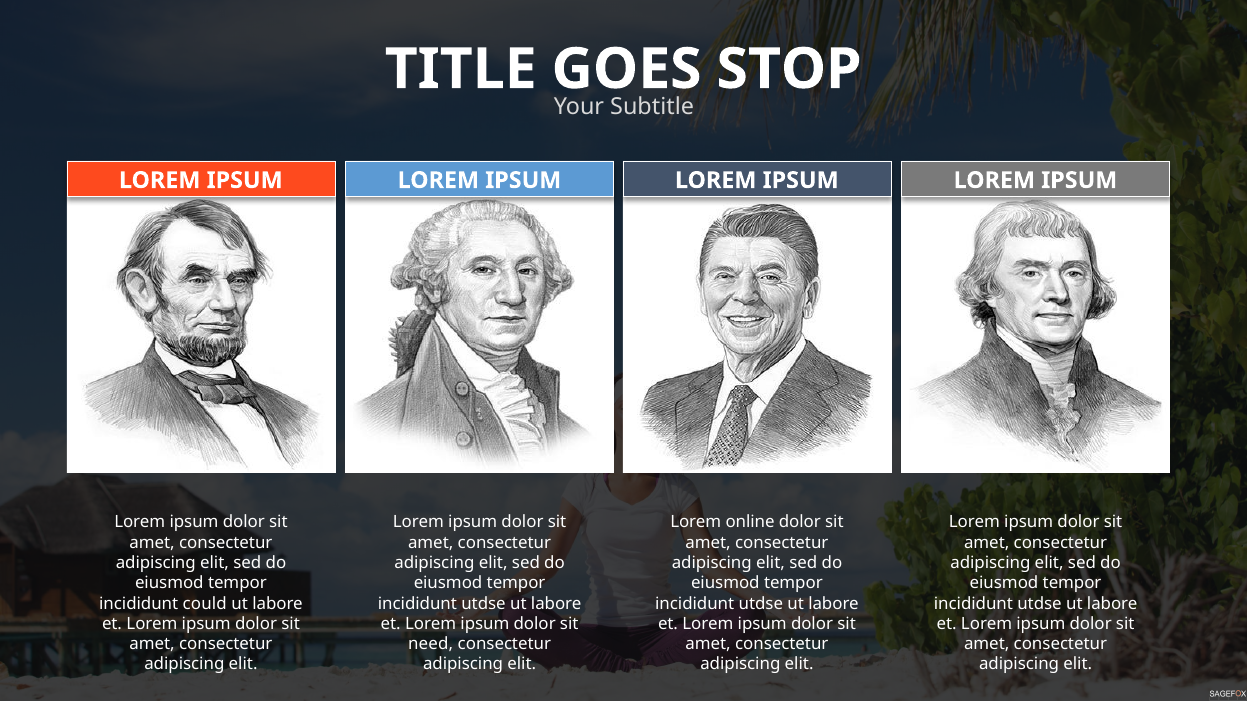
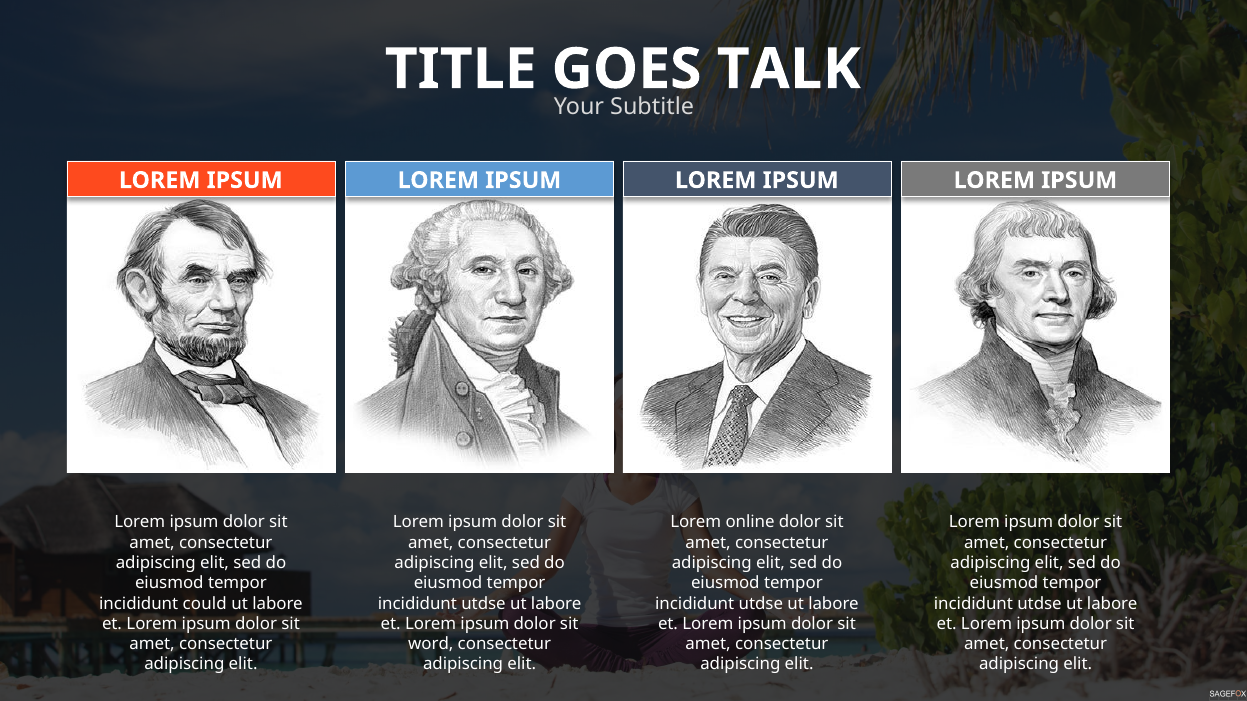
STOP: STOP -> TALK
need: need -> word
